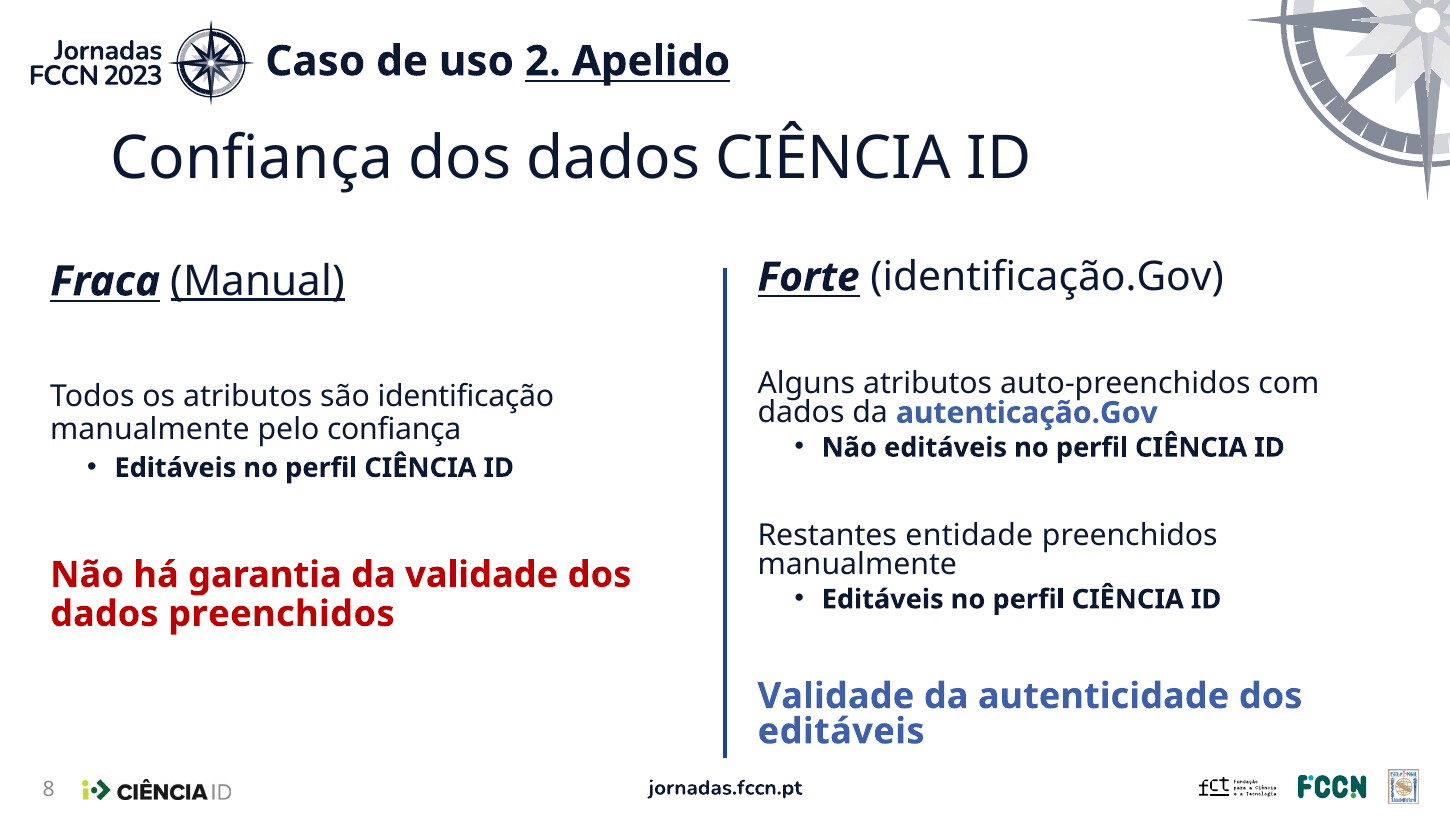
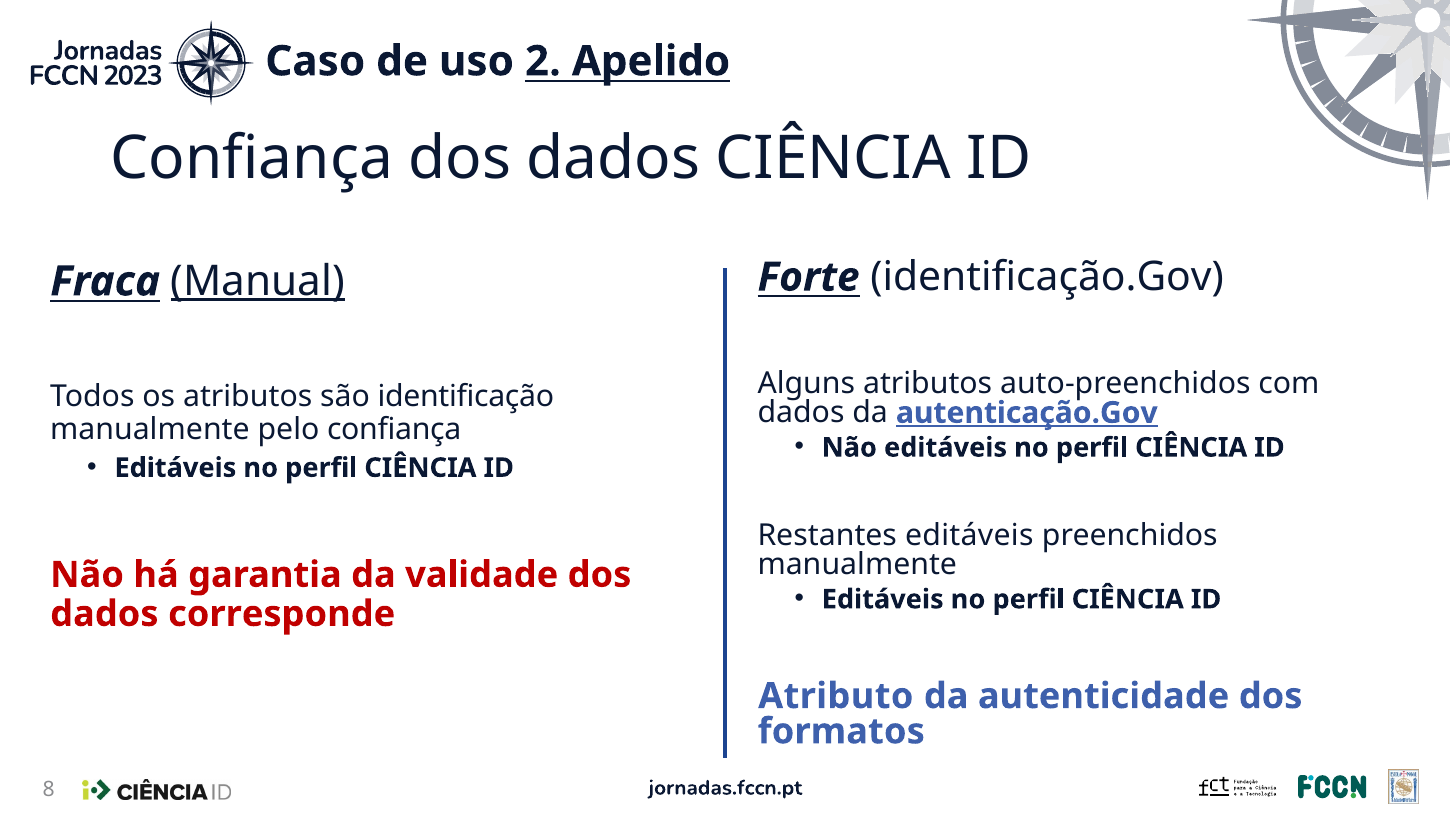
autenticação.Gov underline: none -> present
Restantes entidade: entidade -> editáveis
dados preenchidos: preenchidos -> corresponde
Validade at (836, 696): Validade -> Atributo
editáveis at (841, 731): editáveis -> formatos
